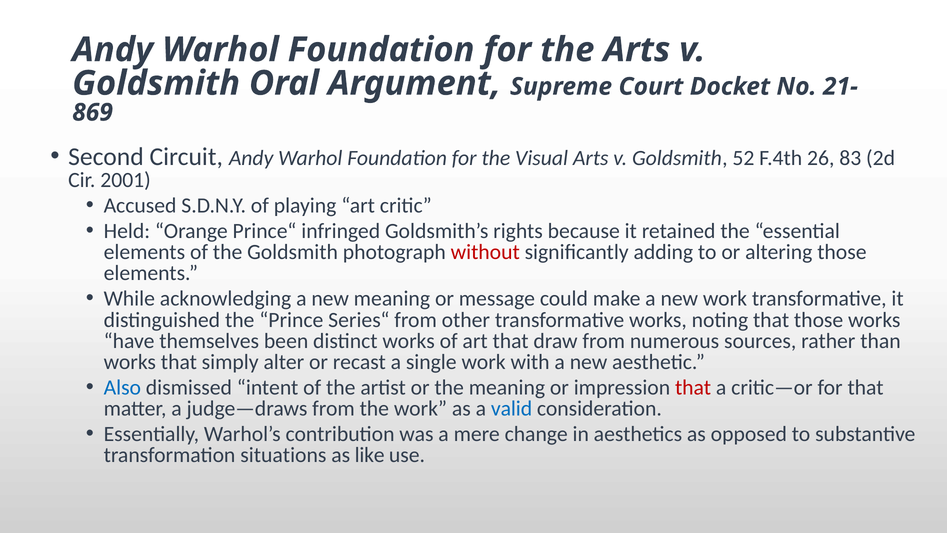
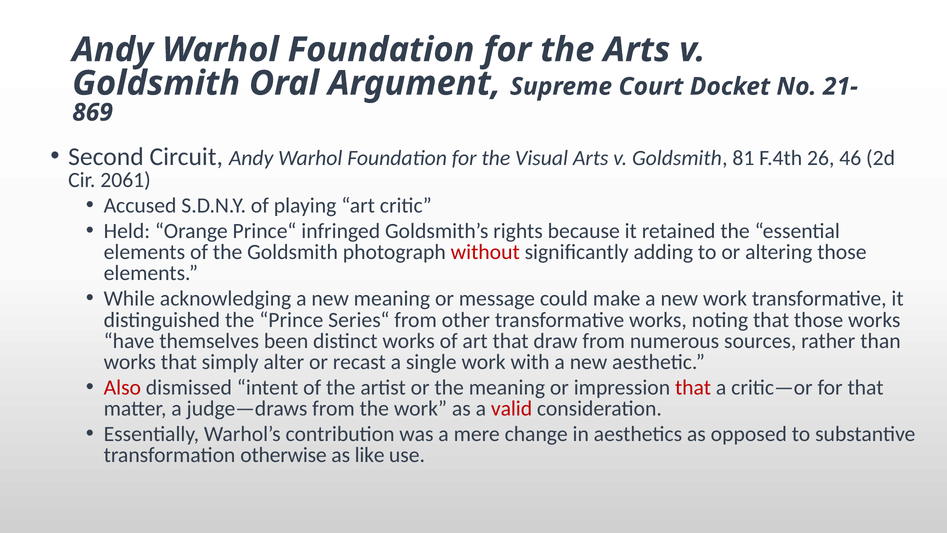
52: 52 -> 81
83: 83 -> 46
2001: 2001 -> 2061
Also colour: blue -> red
valid colour: blue -> red
situations: situations -> otherwise
